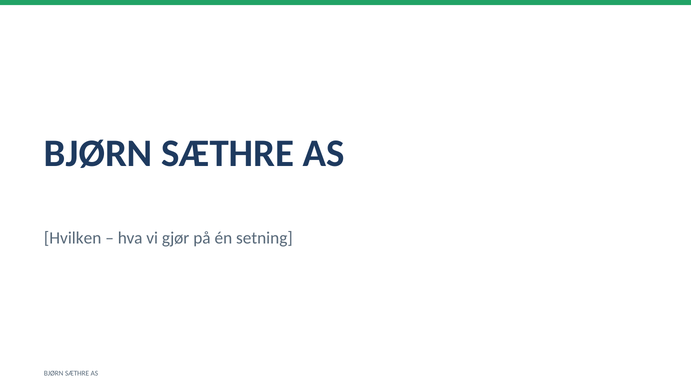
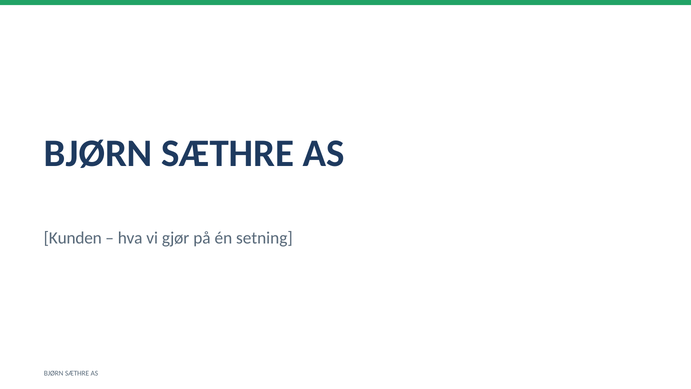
Hvilken: Hvilken -> Kunden
